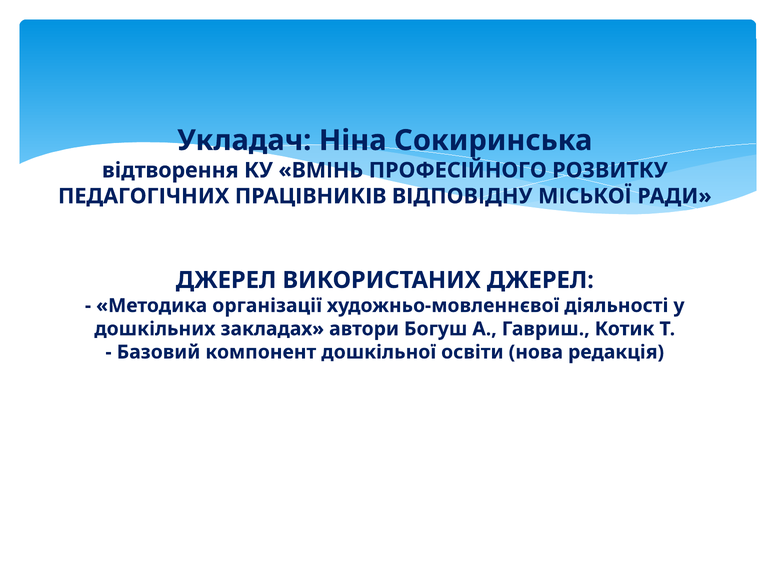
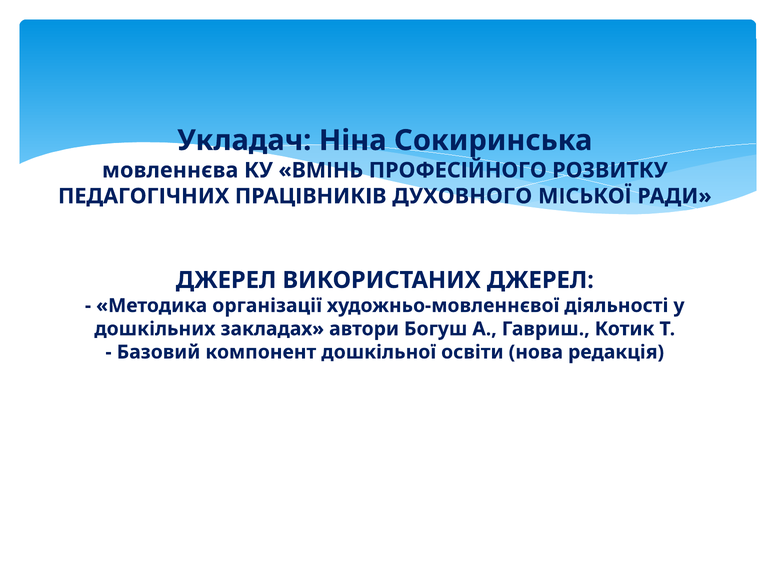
відтворення: відтворення -> мовленнєва
ВІДПОВІДНУ: ВІДПОВІДНУ -> ДУХОВНОГО
